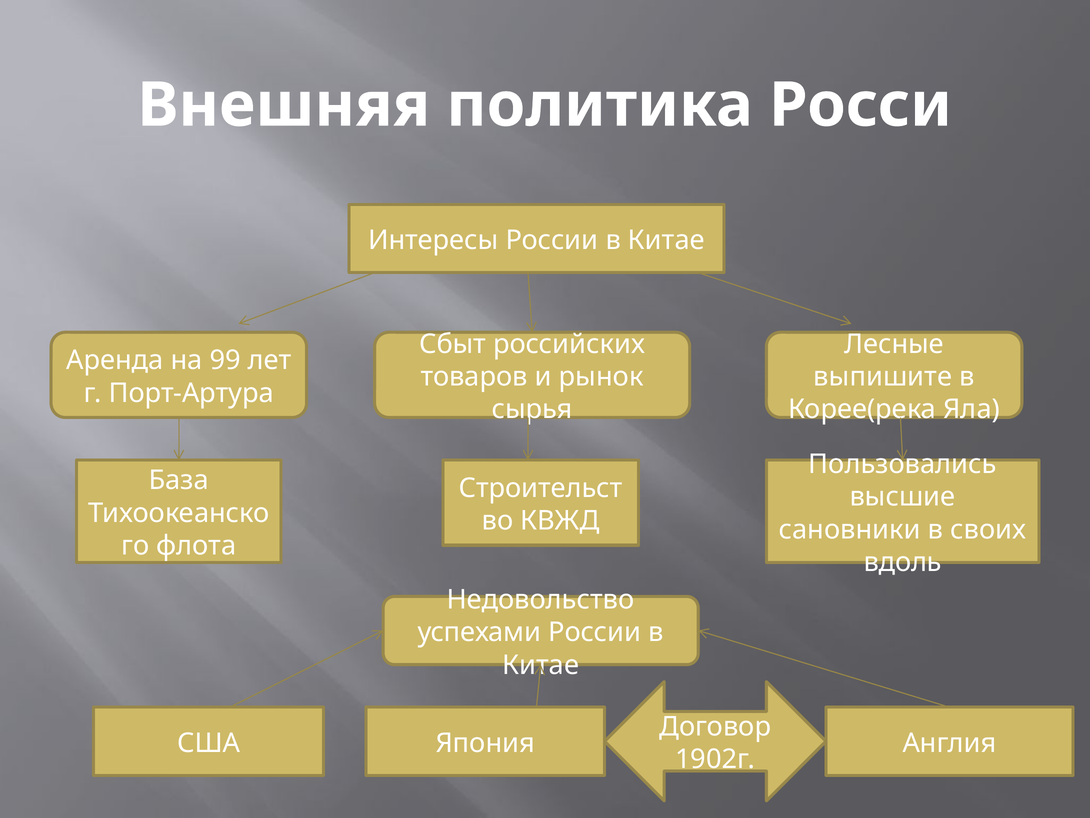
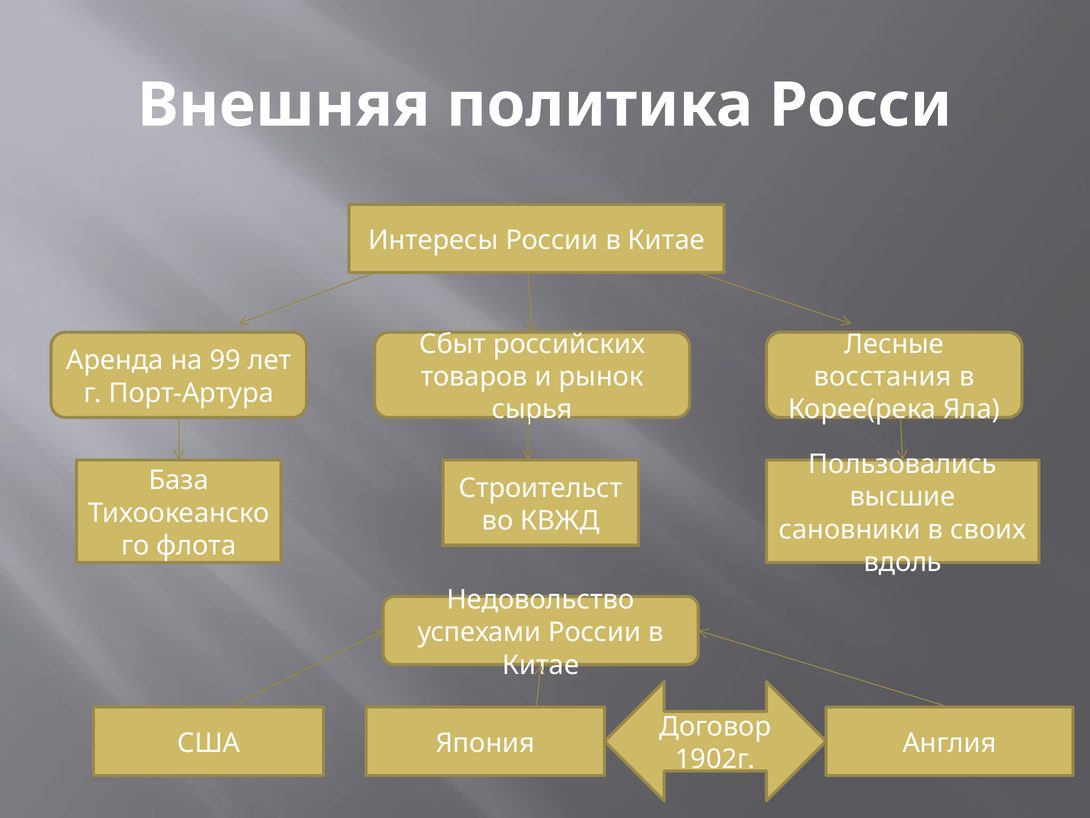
выпишите: выпишите -> восстания
